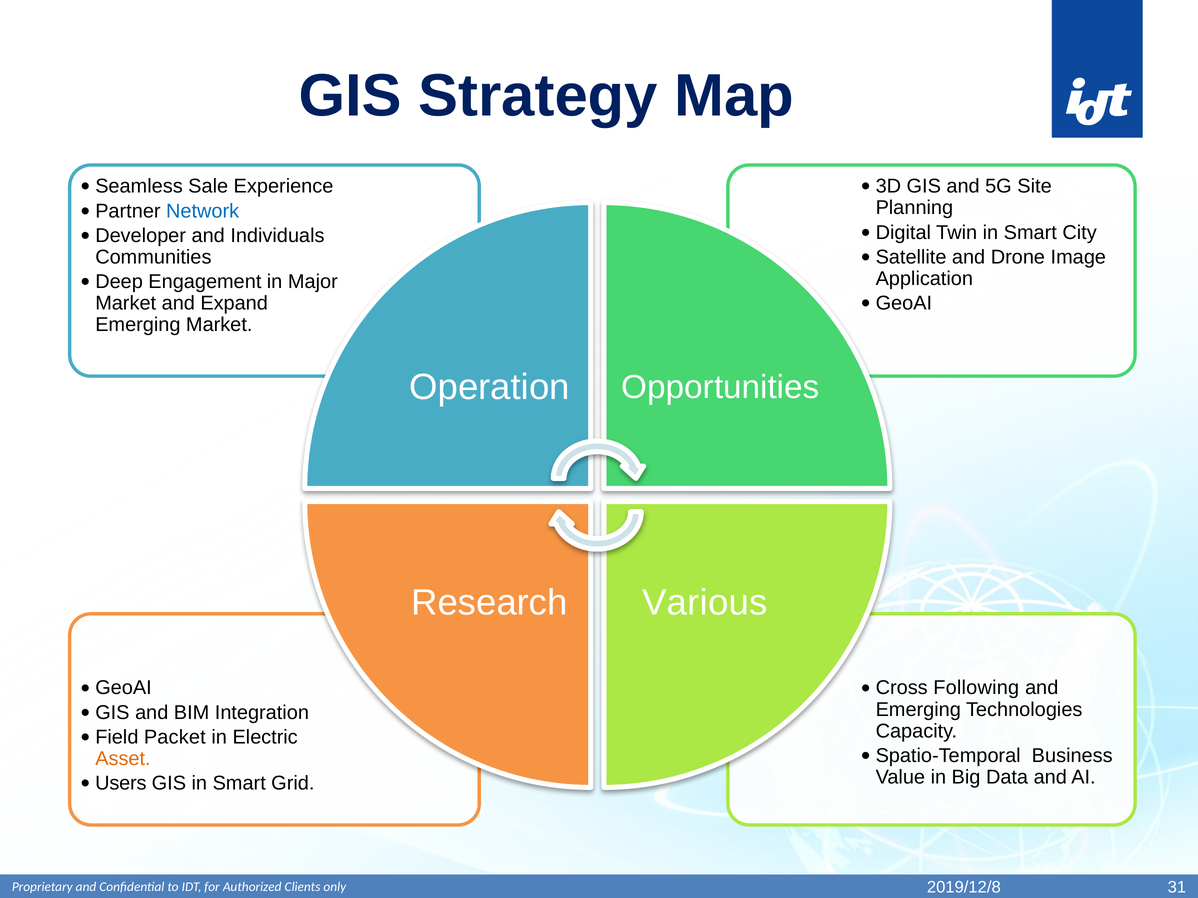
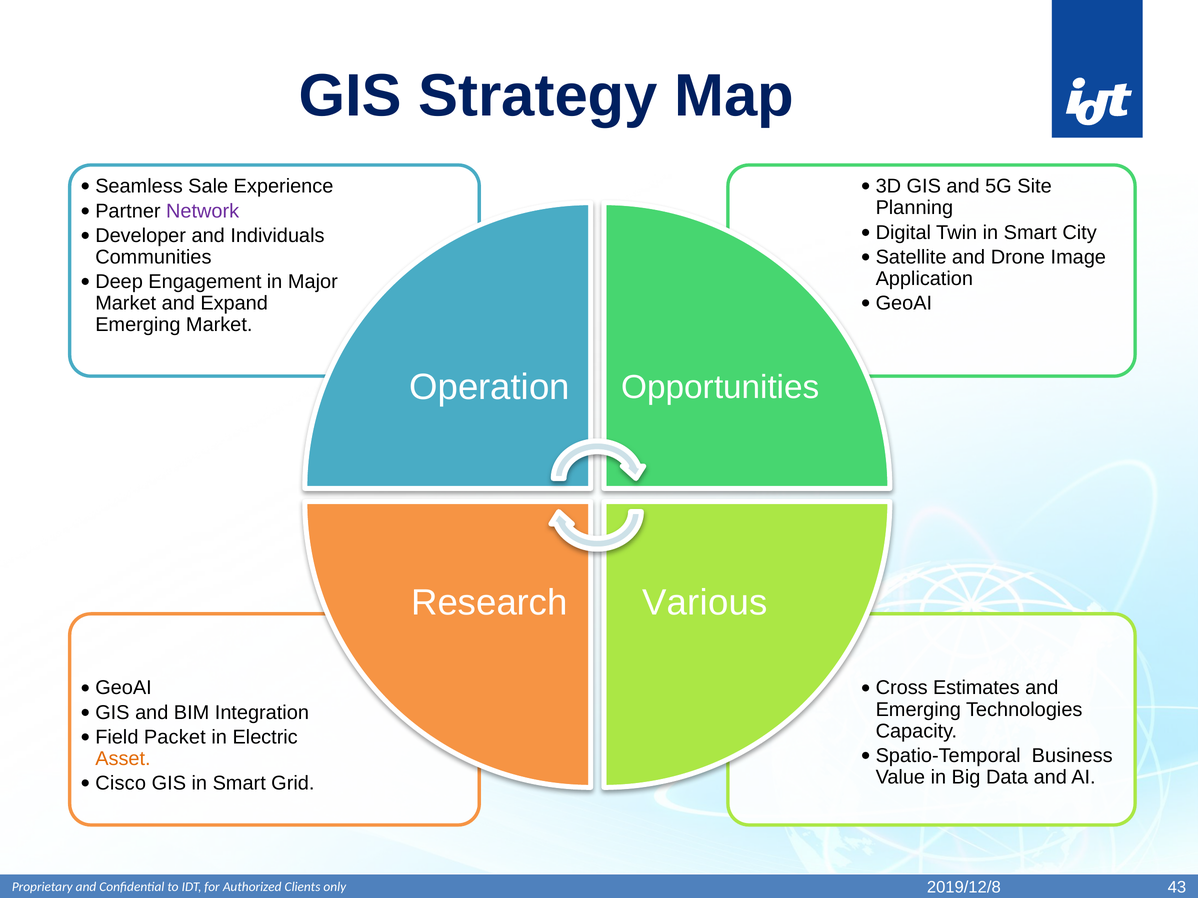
Network colour: blue -> purple
Following: Following -> Estimates
Users: Users -> Cisco
31: 31 -> 43
